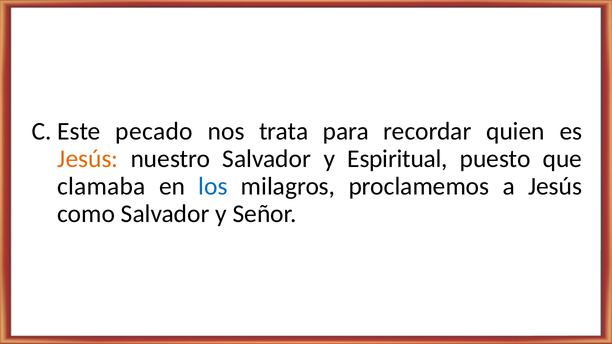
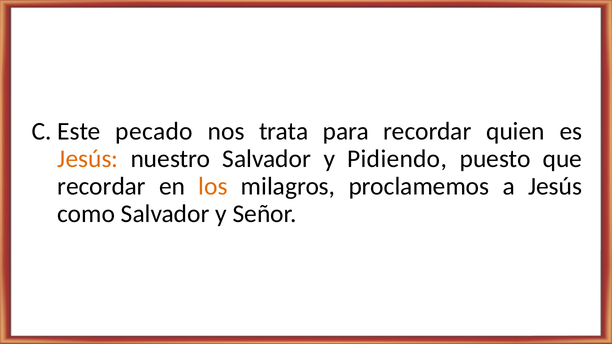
Espiritual: Espiritual -> Pidiendo
clamaba at (101, 186): clamaba -> recordar
los colour: blue -> orange
